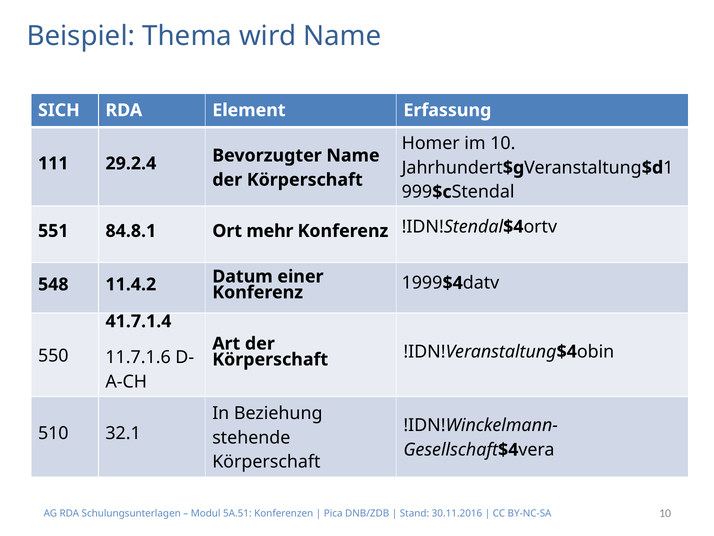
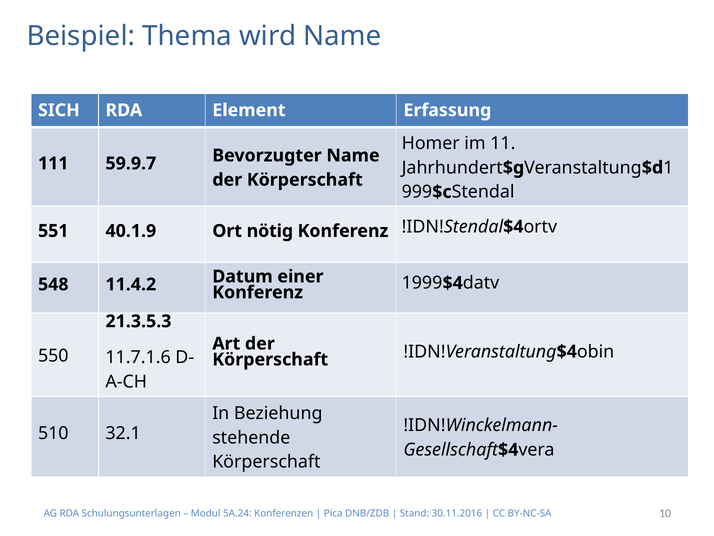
im 10: 10 -> 11
29.2.4: 29.2.4 -> 59.9.7
84.8.1: 84.8.1 -> 40.1.9
mehr: mehr -> nötig
41.7.1.4: 41.7.1.4 -> 21.3.5.3
5A.51: 5A.51 -> 5A.24
